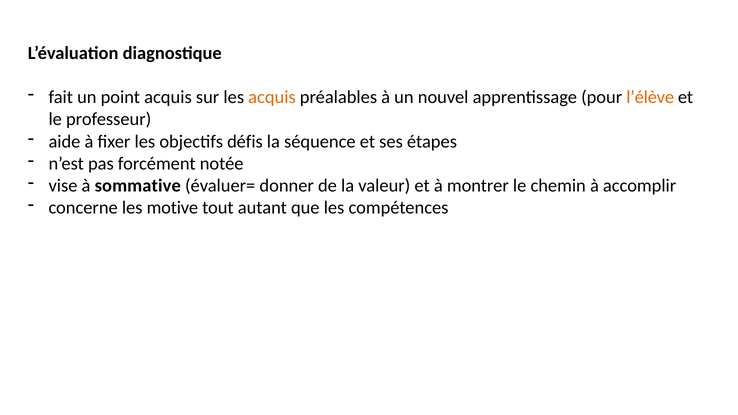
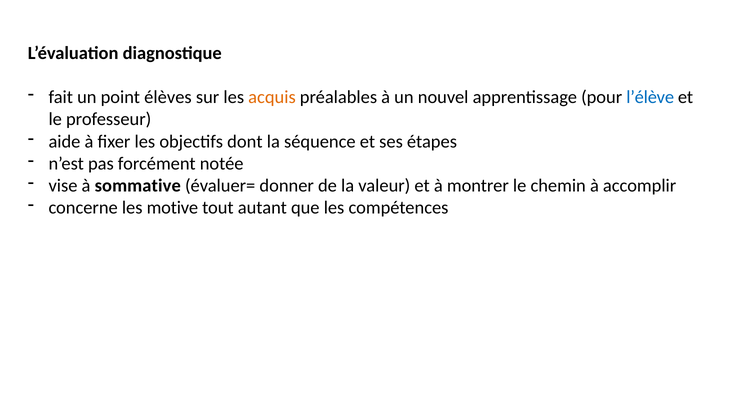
point acquis: acquis -> élèves
l’élève colour: orange -> blue
défis: défis -> dont
